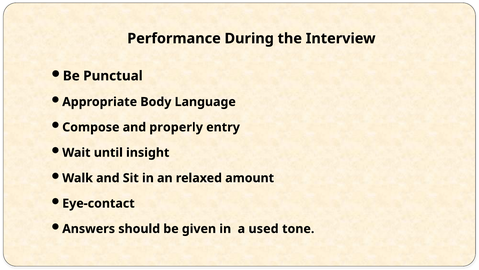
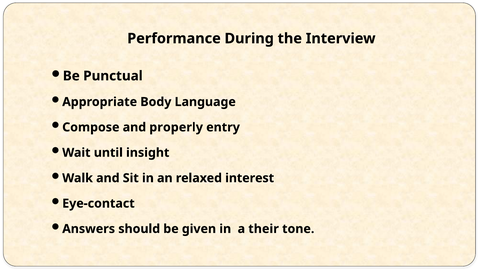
amount: amount -> interest
used: used -> their
